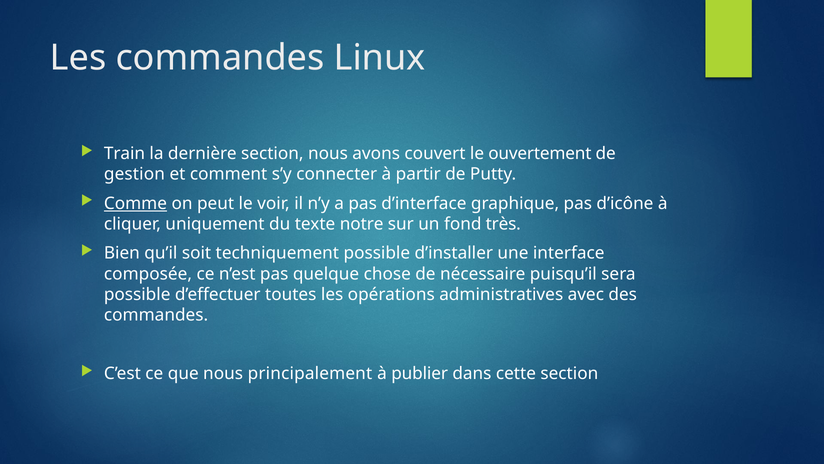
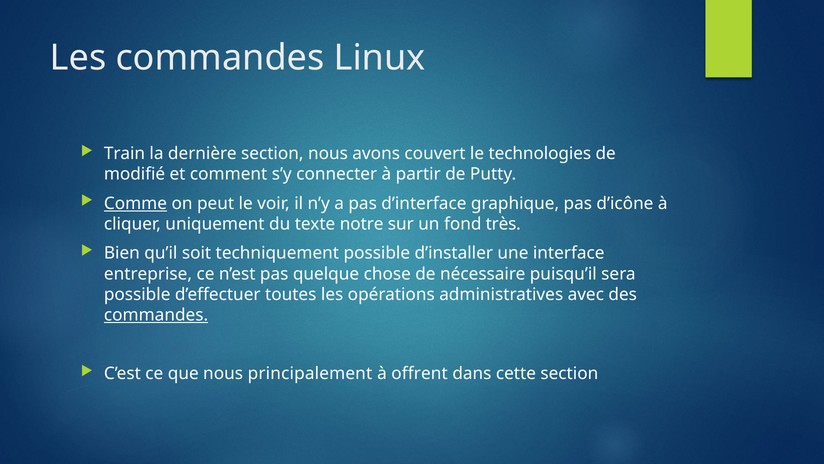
ouvertement: ouvertement -> technologies
gestion: gestion -> modifié
composée: composée -> entreprise
commandes at (156, 315) underline: none -> present
publier: publier -> offrent
